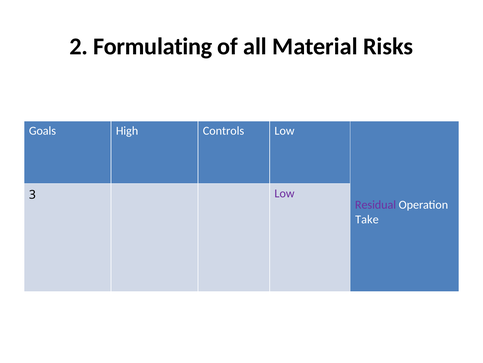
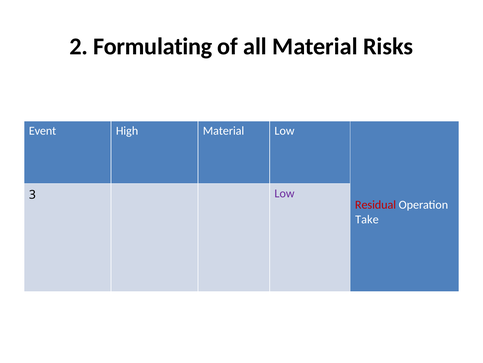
Goals: Goals -> Event
High Controls: Controls -> Material
Residual colour: purple -> red
